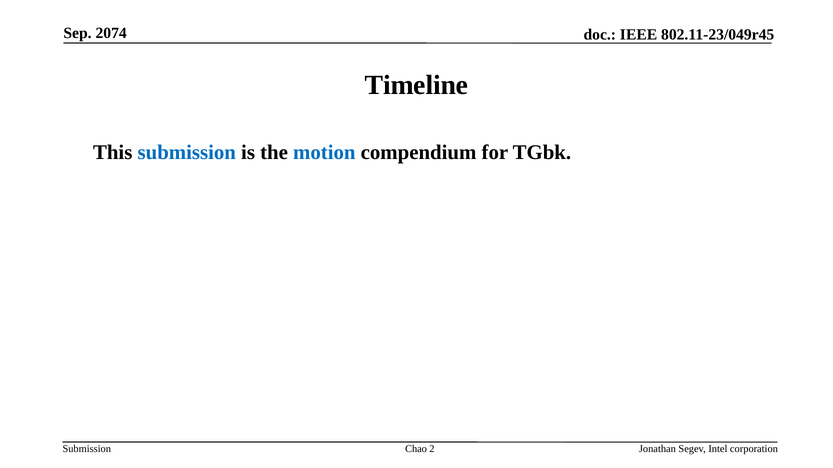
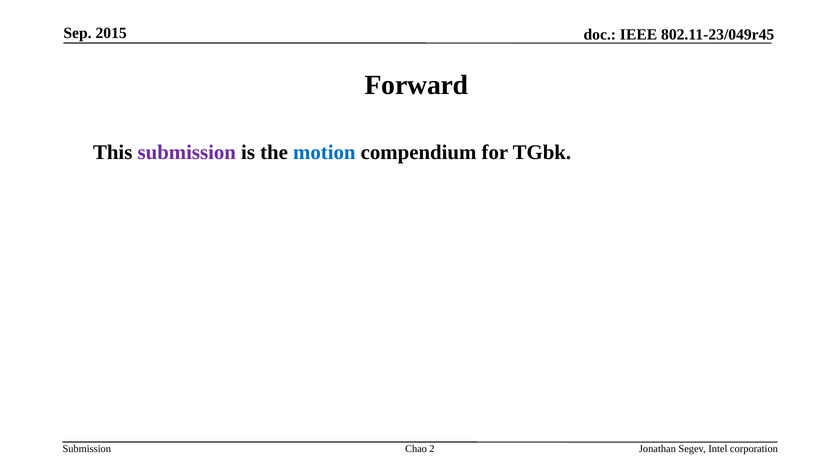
2074: 2074 -> 2015
Timeline: Timeline -> Forward
submission at (187, 152) colour: blue -> purple
